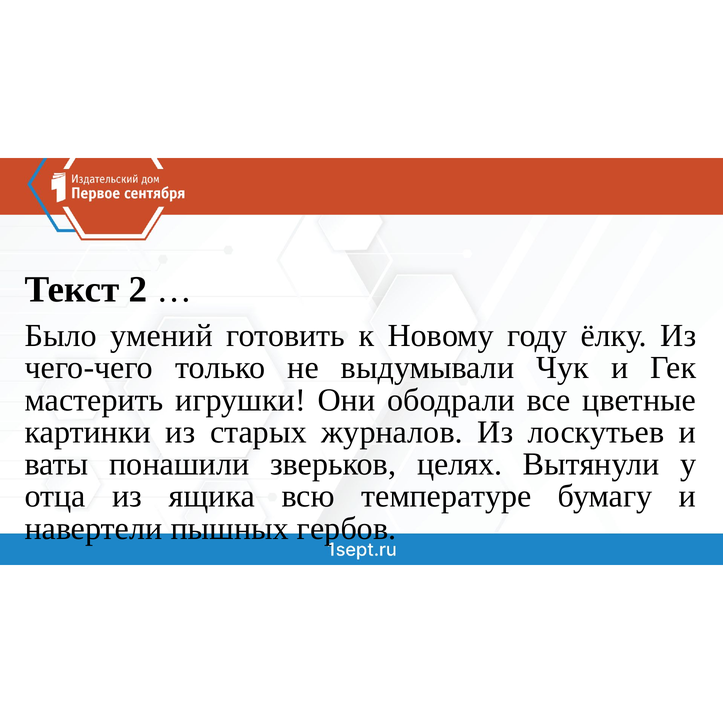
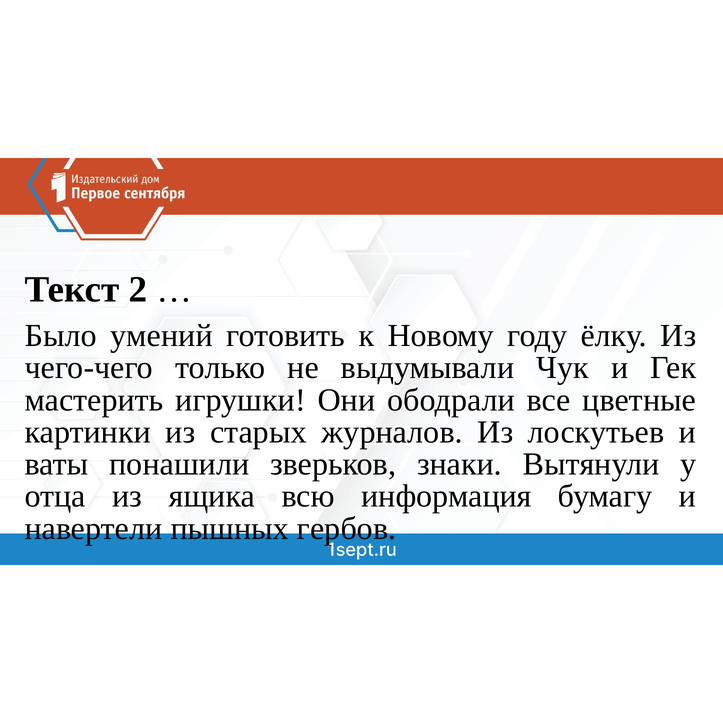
целях: целях -> знаки
температуре: температуре -> информация
